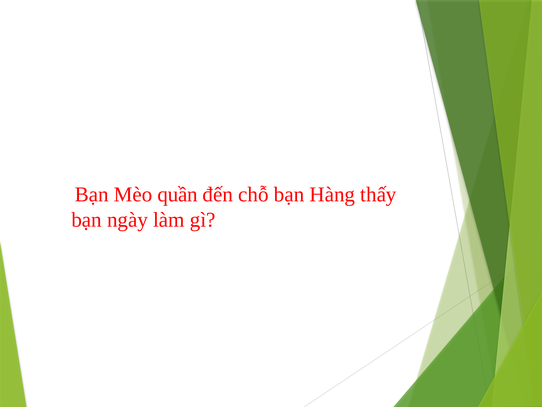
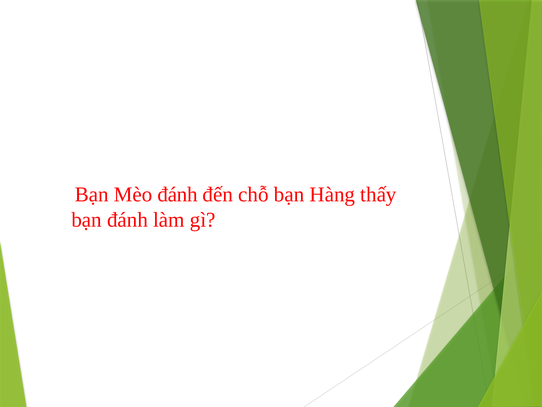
Mèo quần: quần -> đánh
bạn ngày: ngày -> đánh
